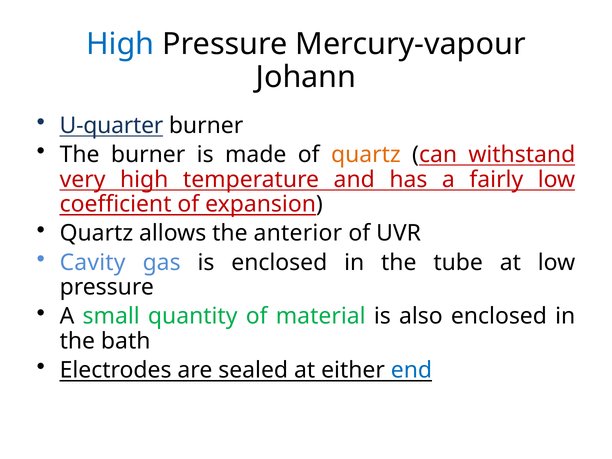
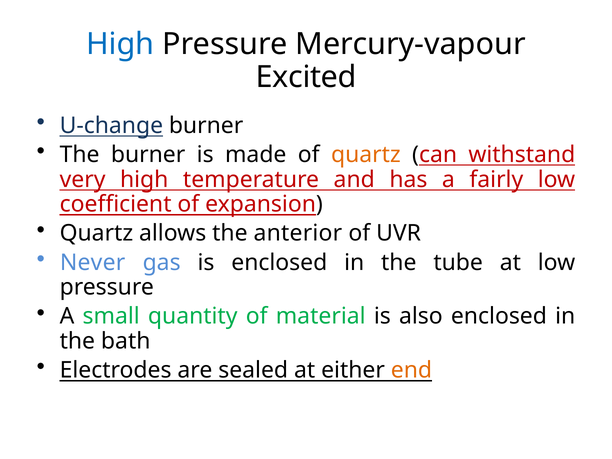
Johann: Johann -> Excited
U-quarter: U-quarter -> U-change
Cavity: Cavity -> Never
end colour: blue -> orange
